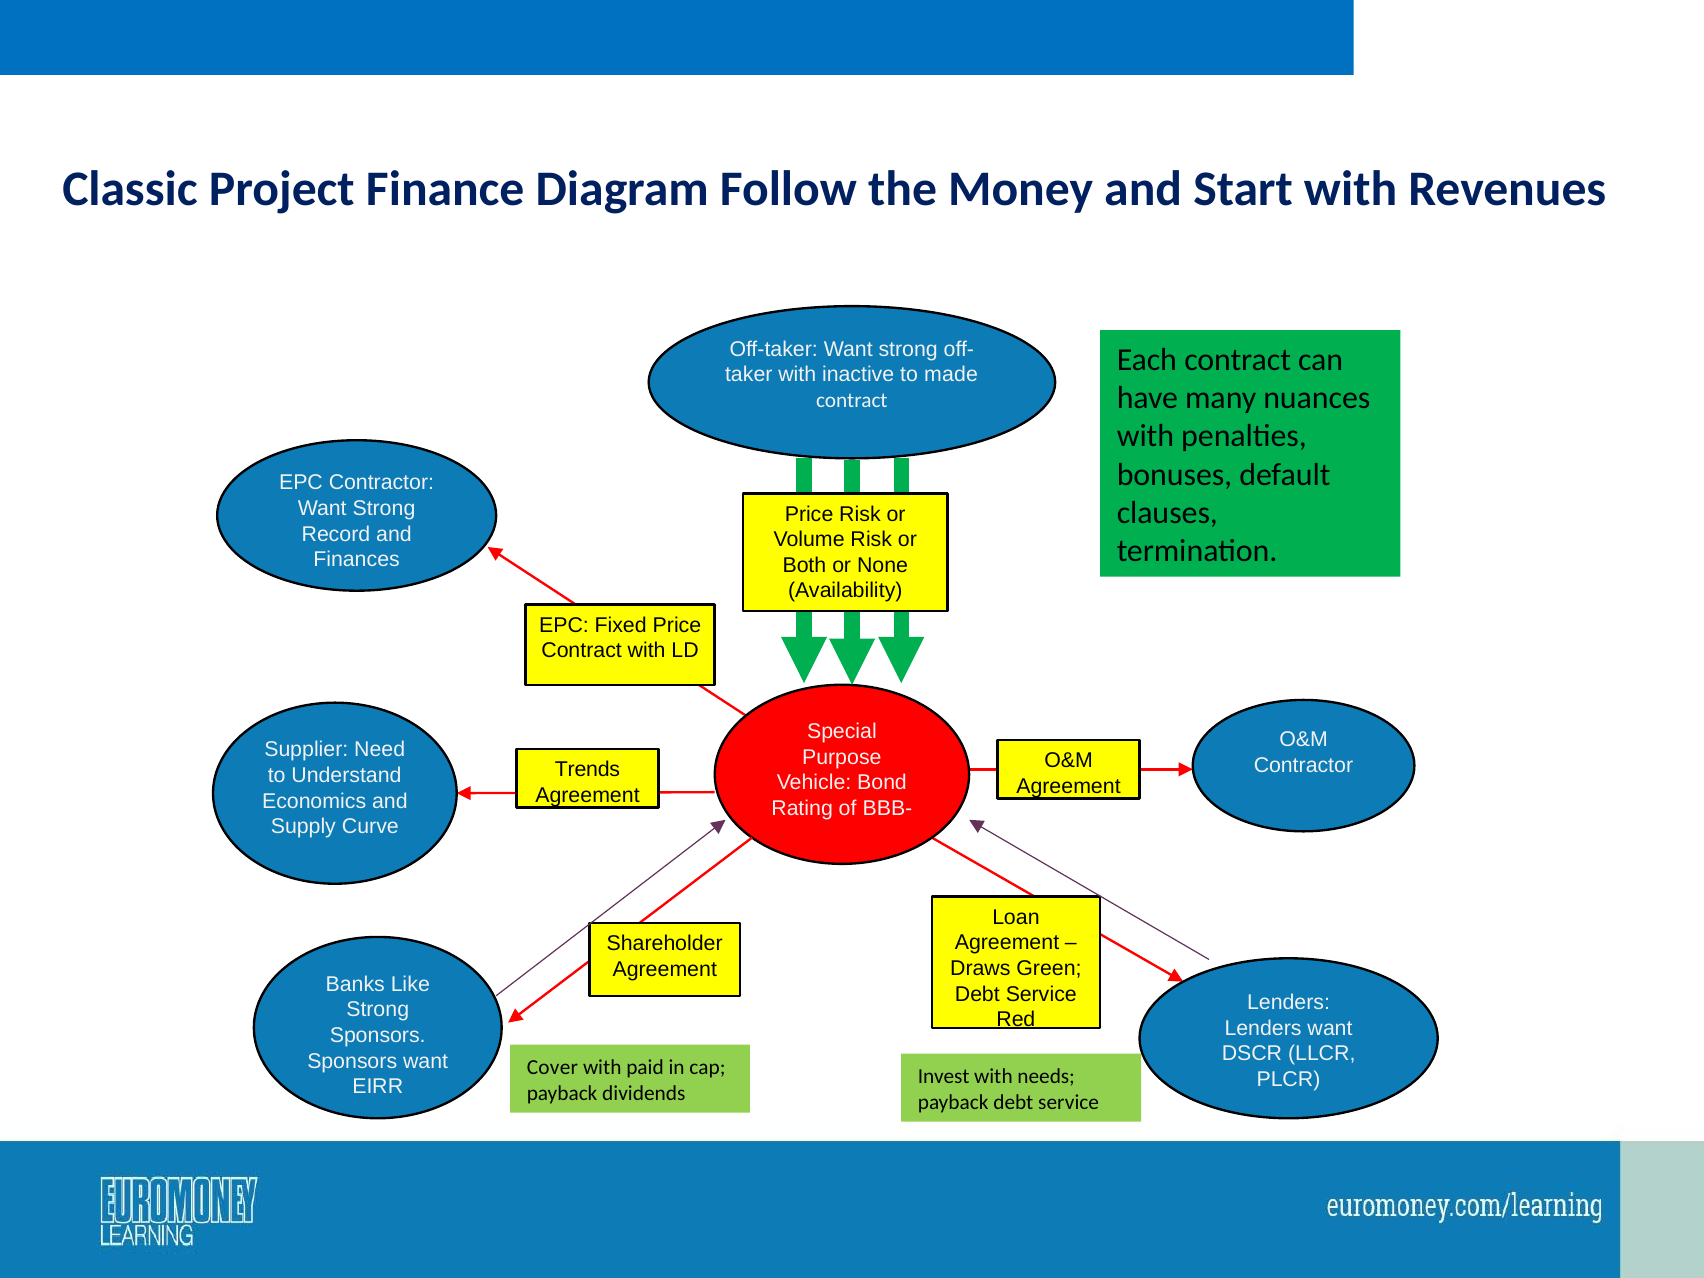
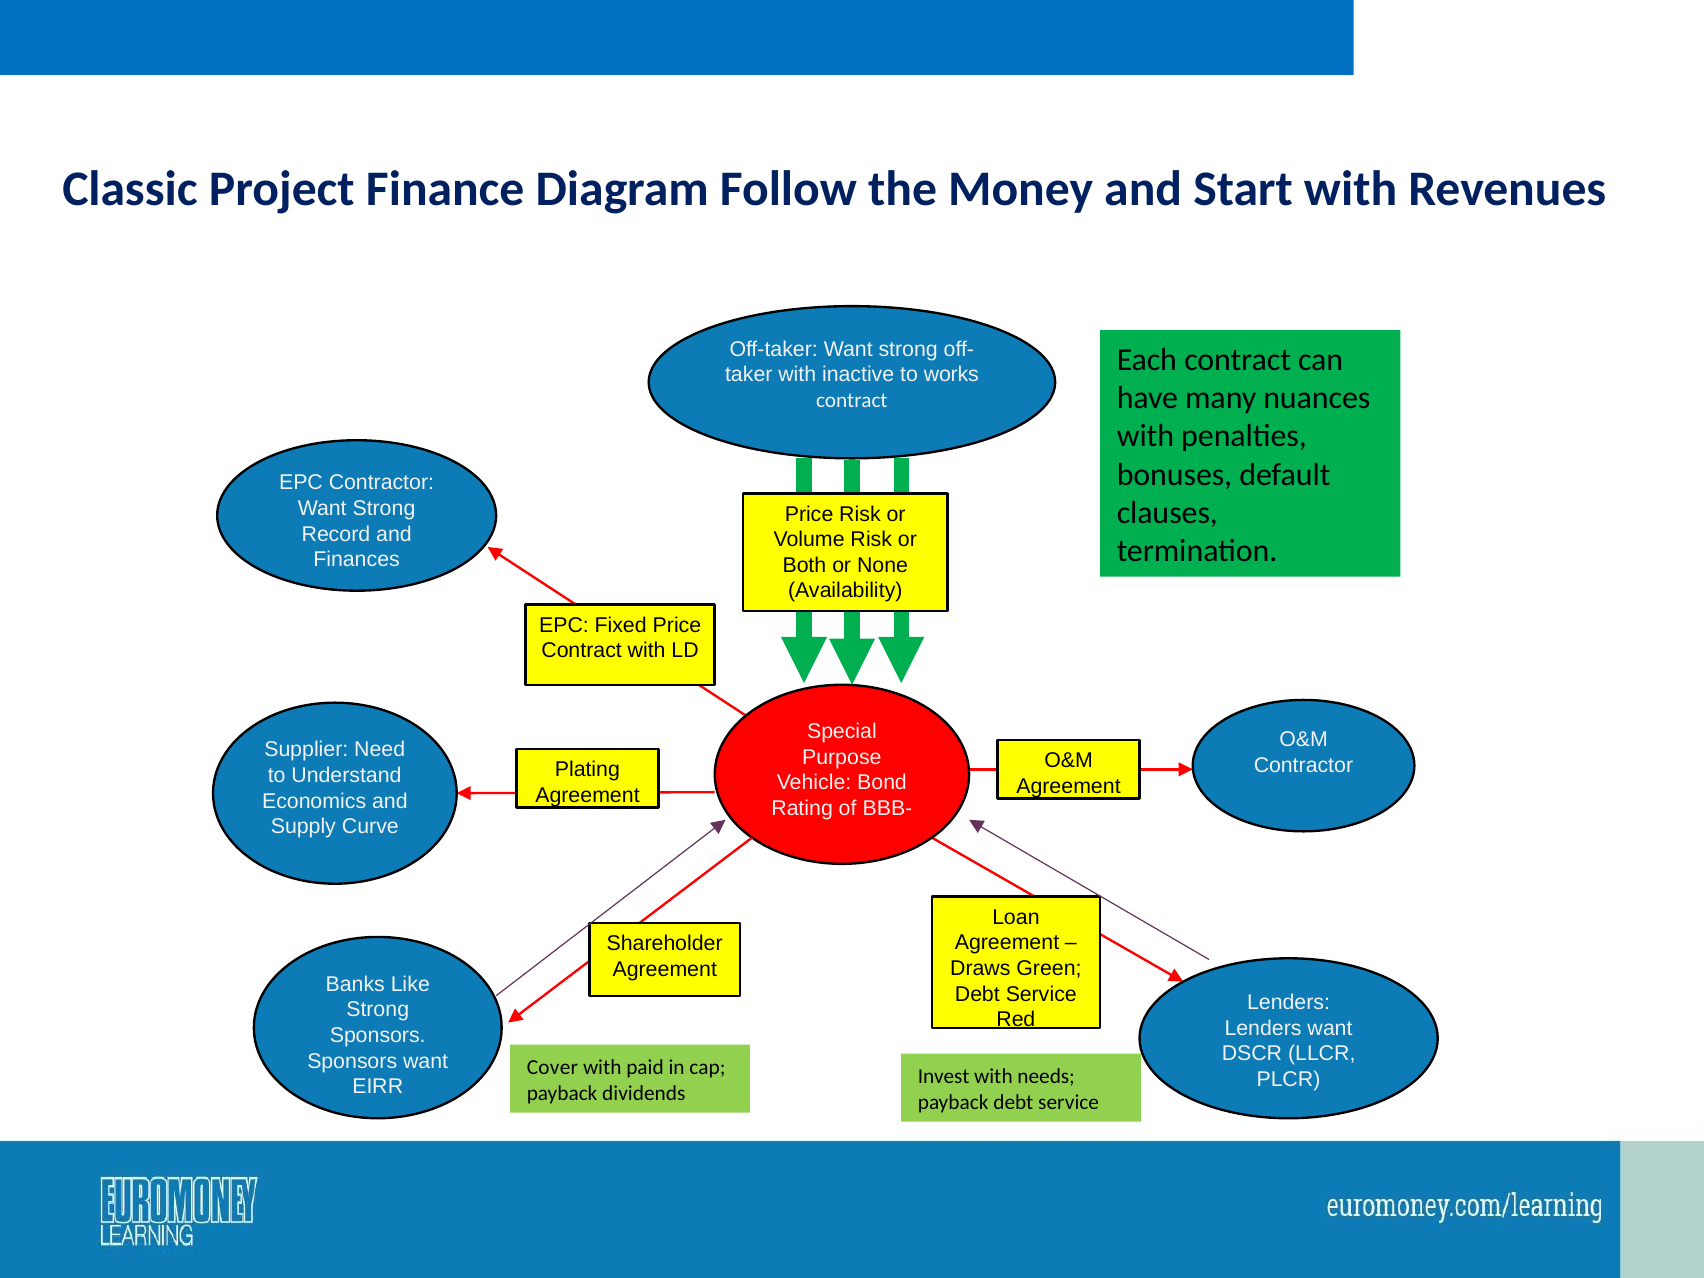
made: made -> works
Trends: Trends -> Plating
